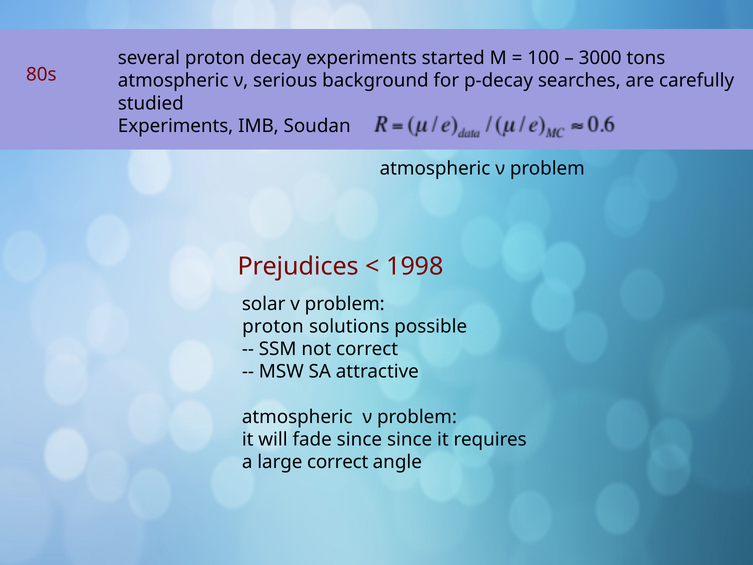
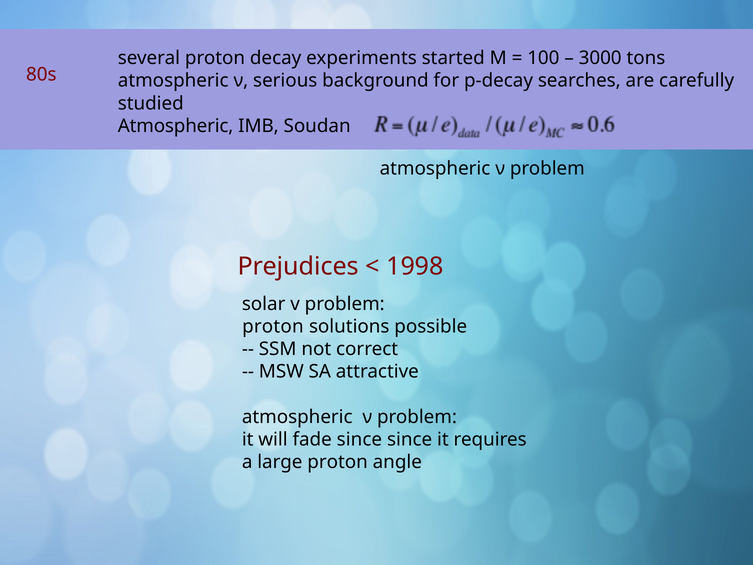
Experiments at (176, 126): Experiments -> Atmospheric
large correct: correct -> proton
